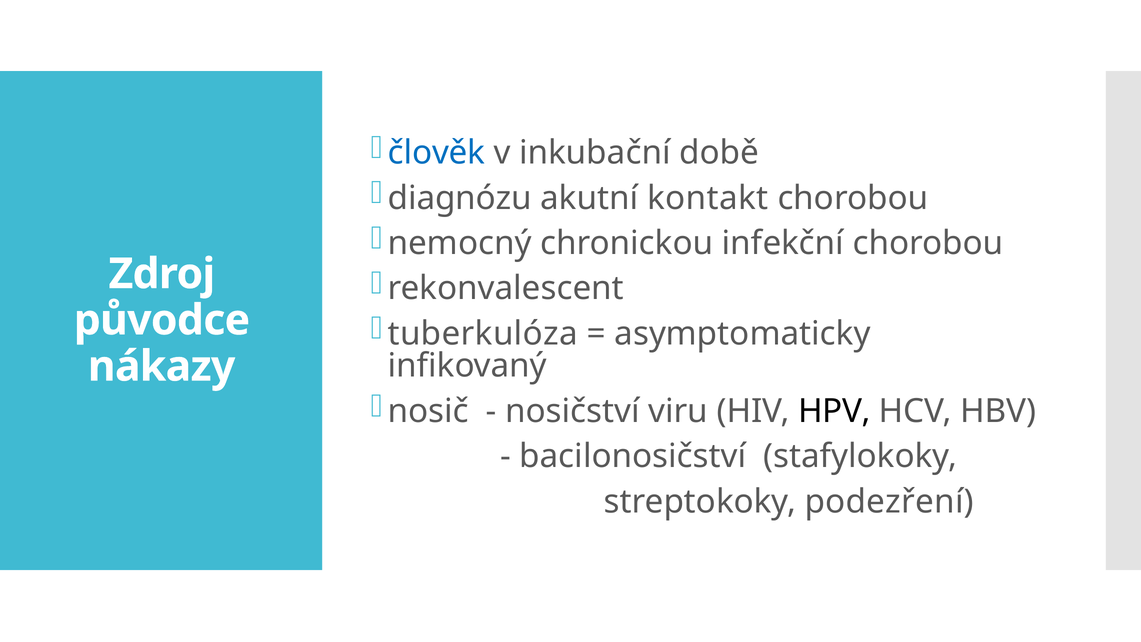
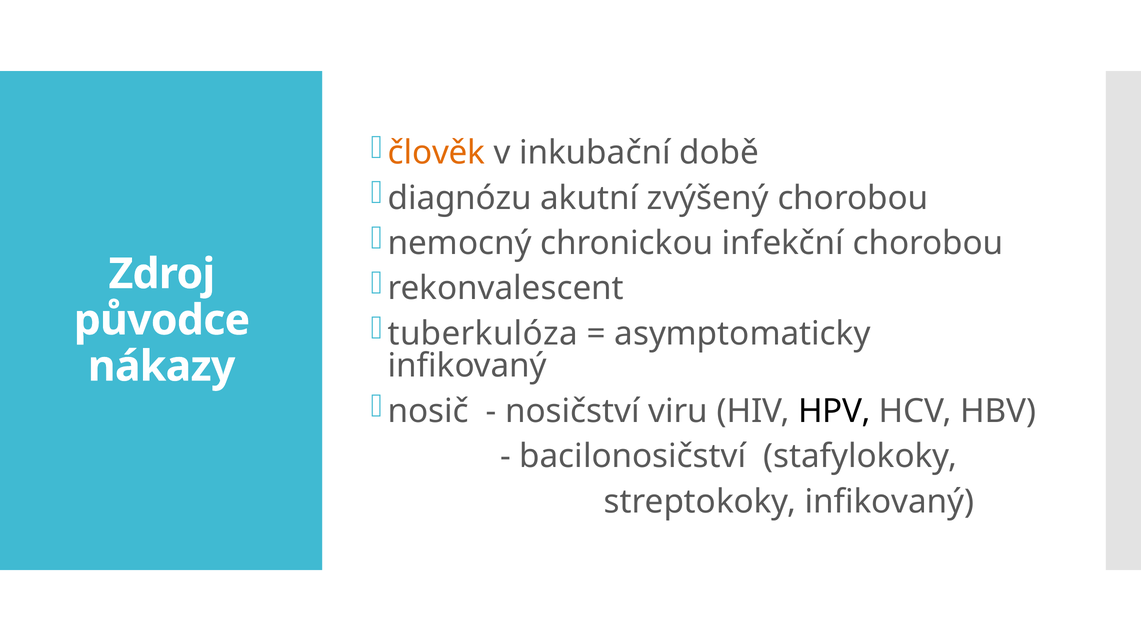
člověk colour: blue -> orange
kontakt: kontakt -> zvýšený
streptokoky podezření: podezření -> infikovaný
